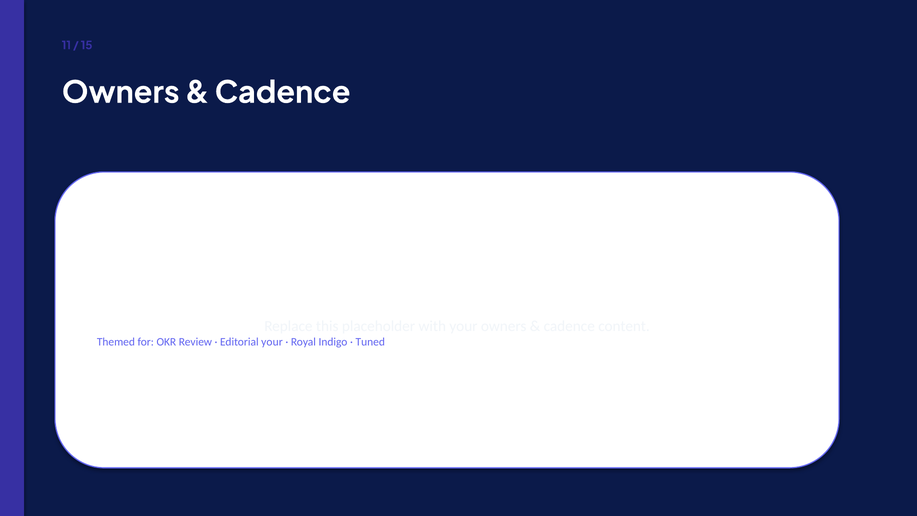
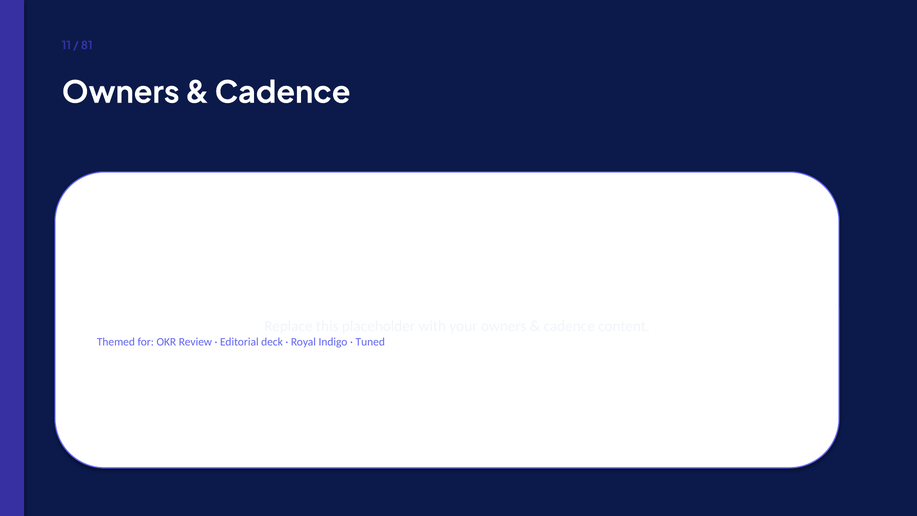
15: 15 -> 81
Editorial your: your -> deck
